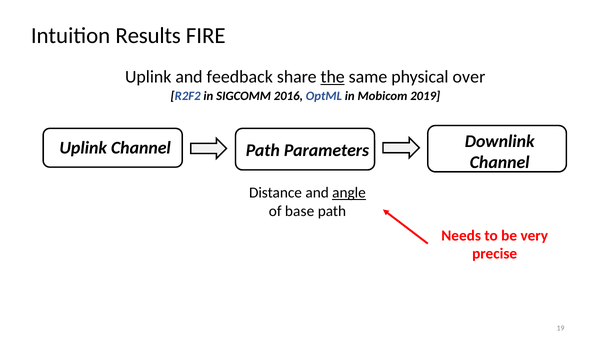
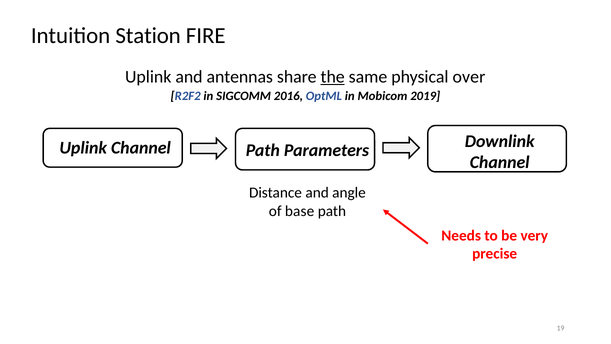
Results: Results -> Station
feedback: feedback -> antennas
angle underline: present -> none
